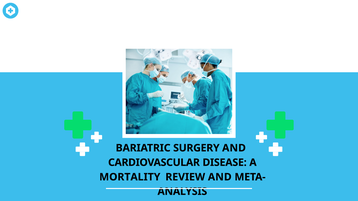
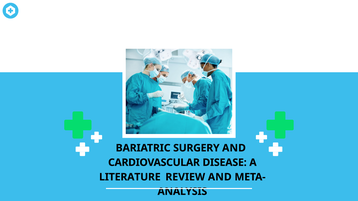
MORTALITY: MORTALITY -> LITERATURE
